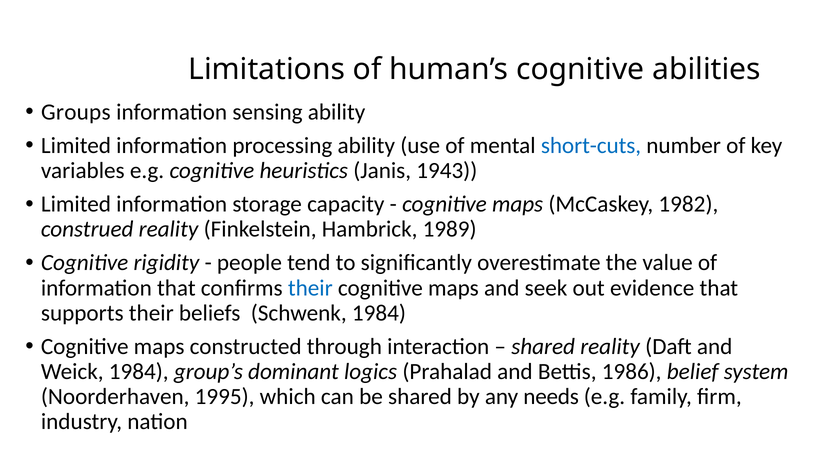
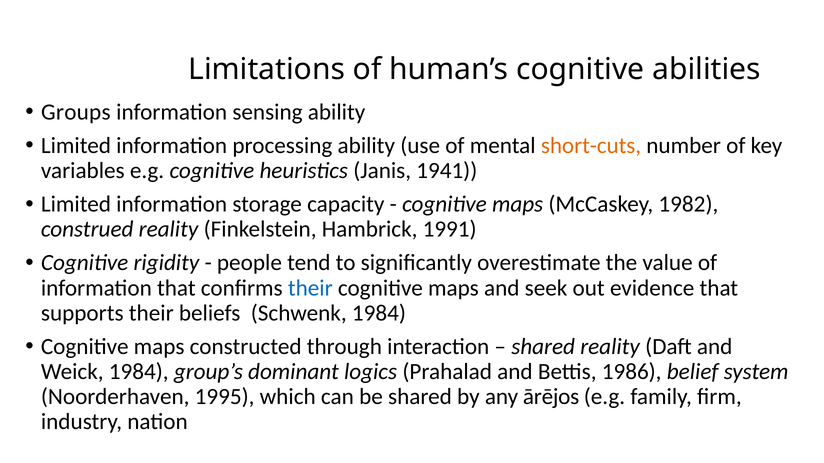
short-cuts colour: blue -> orange
1943: 1943 -> 1941
1989: 1989 -> 1991
needs: needs -> ārējos
